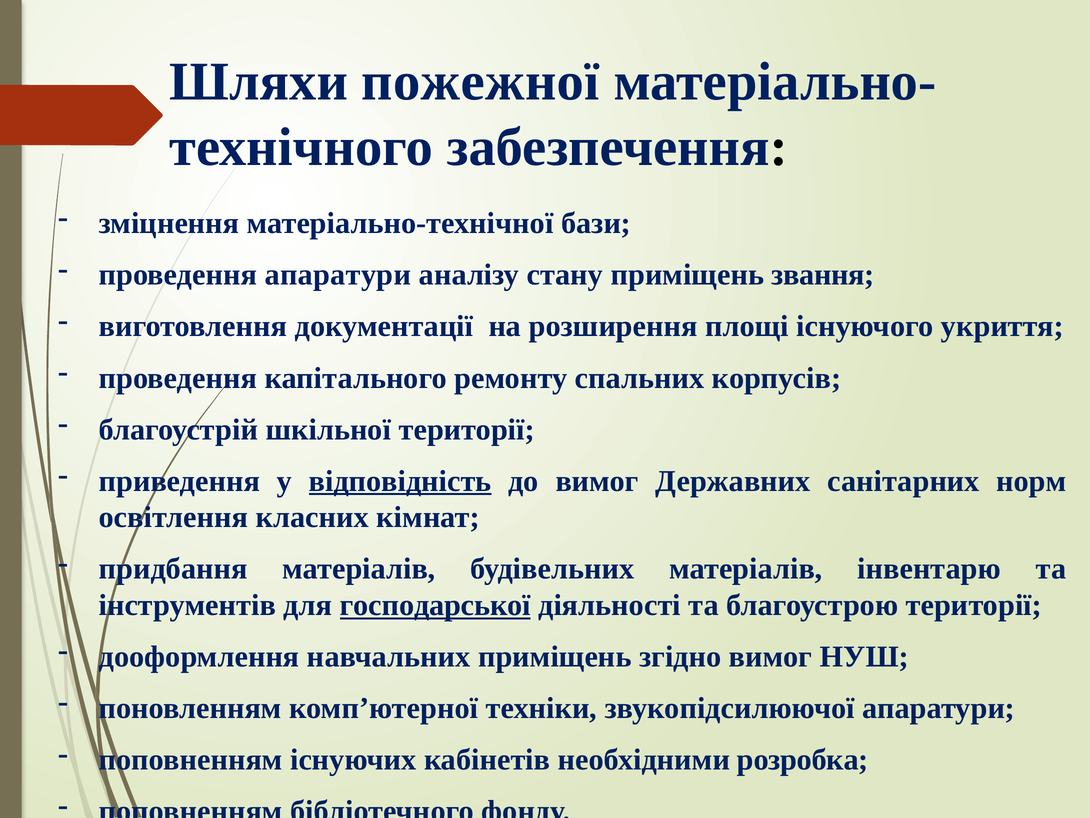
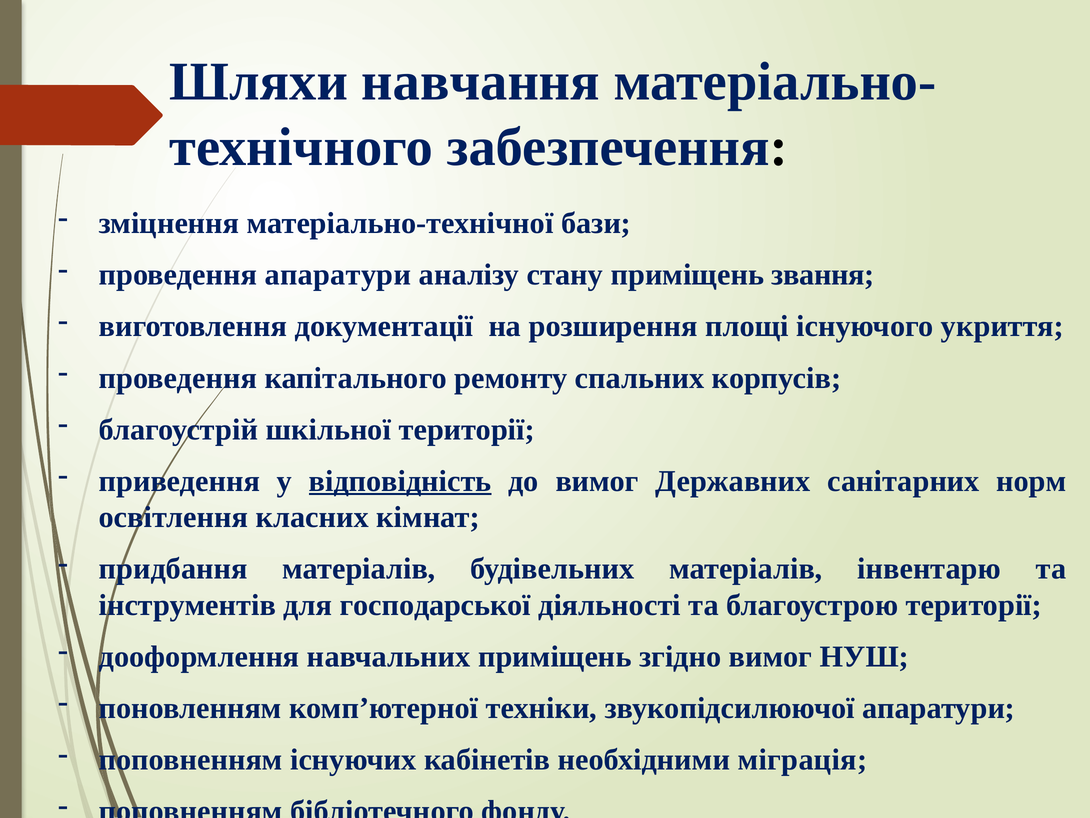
пожежної: пожежної -> навчання
господарської underline: present -> none
розробка: розробка -> міграція
